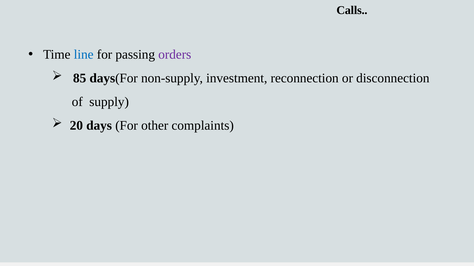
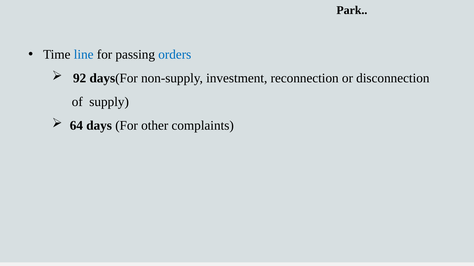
Calls: Calls -> Park
orders colour: purple -> blue
85: 85 -> 92
20: 20 -> 64
